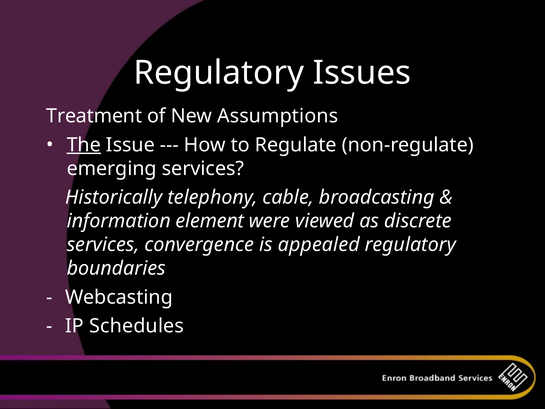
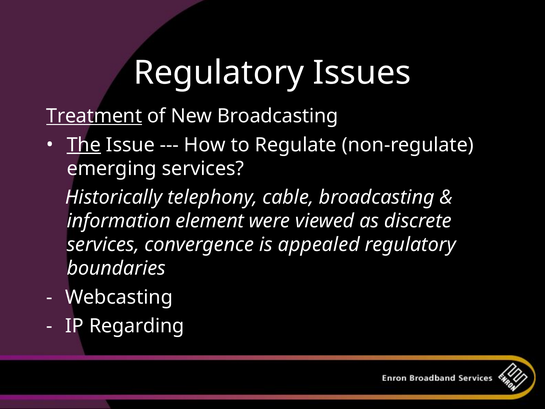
Treatment underline: none -> present
New Assumptions: Assumptions -> Broadcasting
Schedules: Schedules -> Regarding
